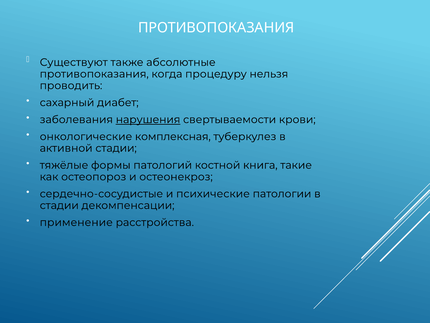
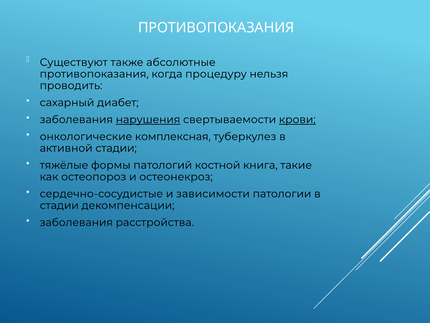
крови underline: none -> present
психические: психические -> зависимости
применение at (76, 222): применение -> заболевания
